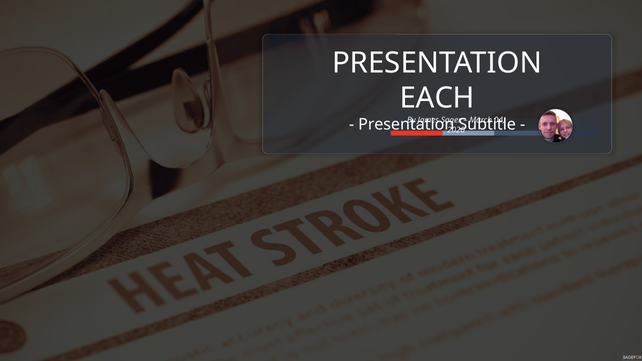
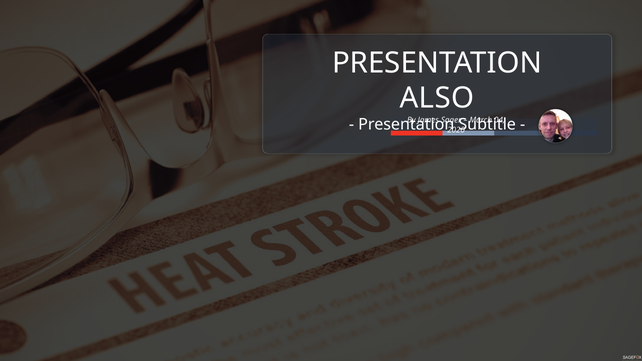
EACH: EACH -> ALSO
